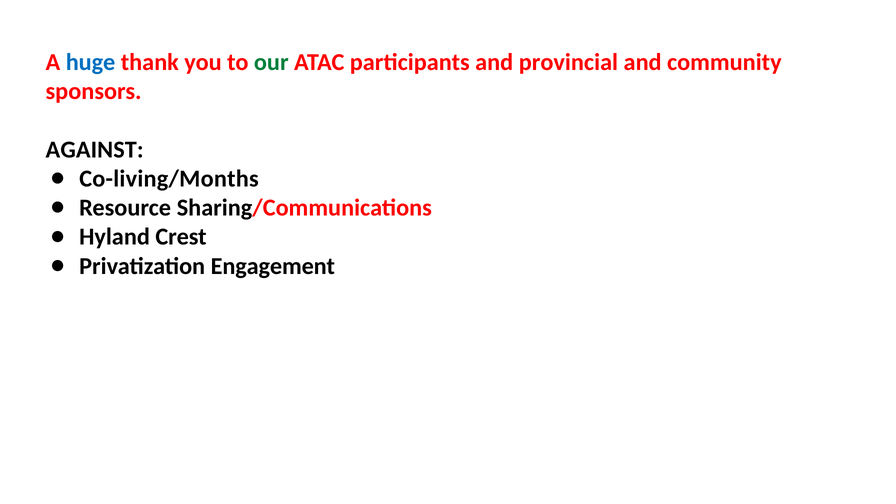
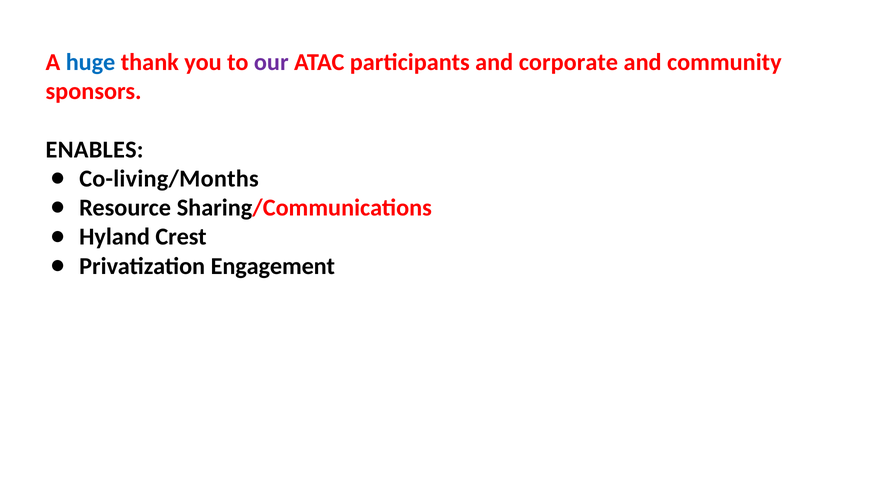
our colour: green -> purple
provincial: provincial -> corporate
AGAINST: AGAINST -> ENABLES
